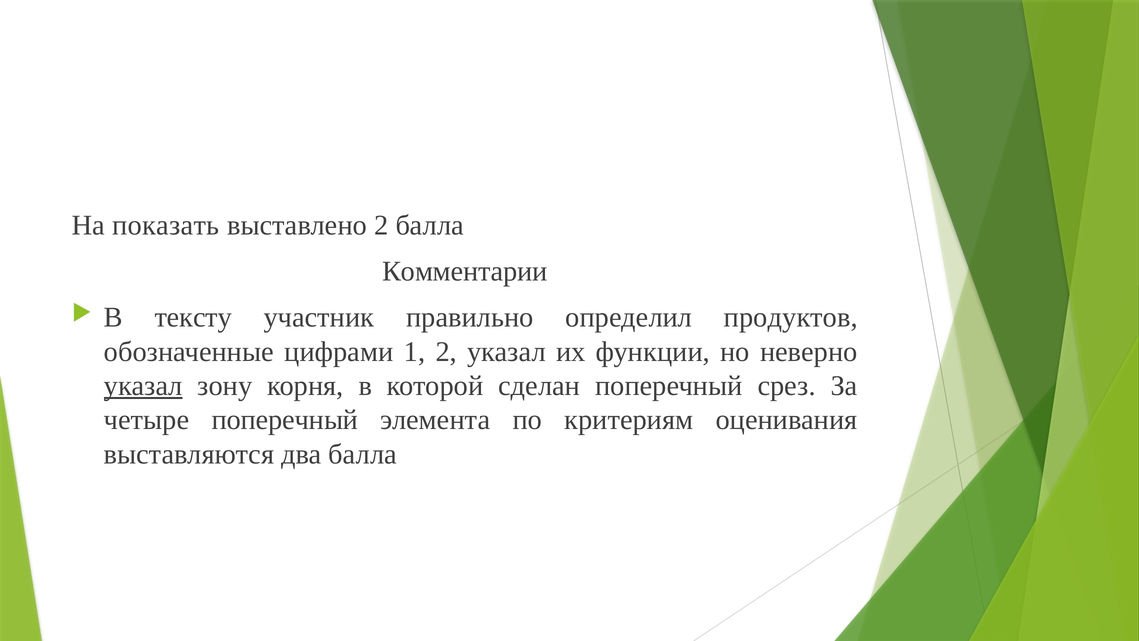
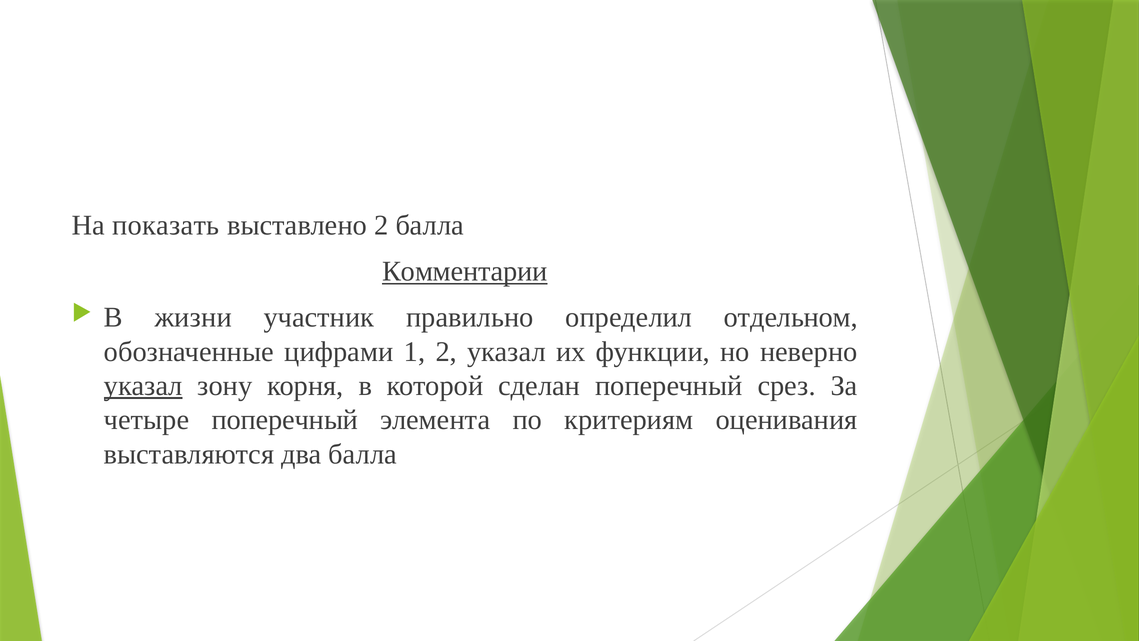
Комментарии underline: none -> present
тексту: тексту -> жизни
продуктов: продуктов -> отдельном
